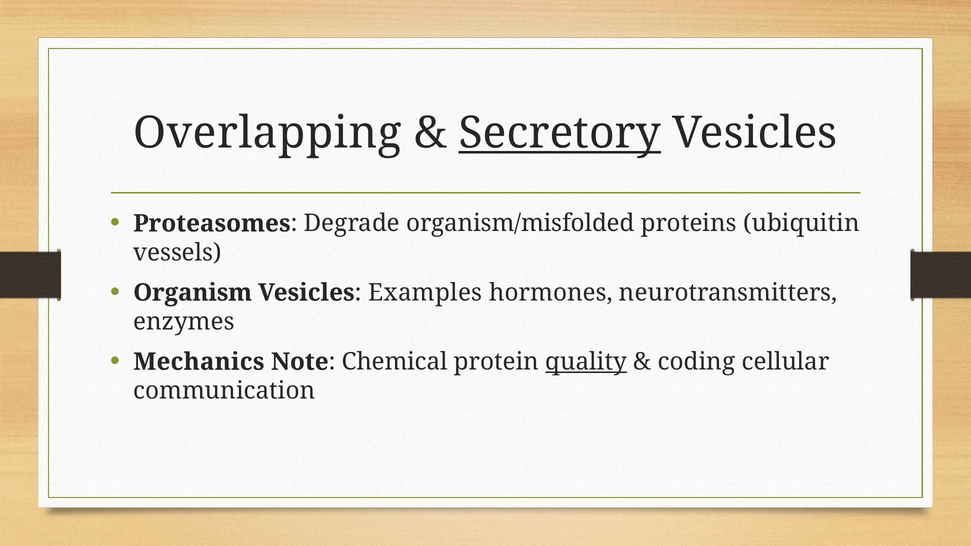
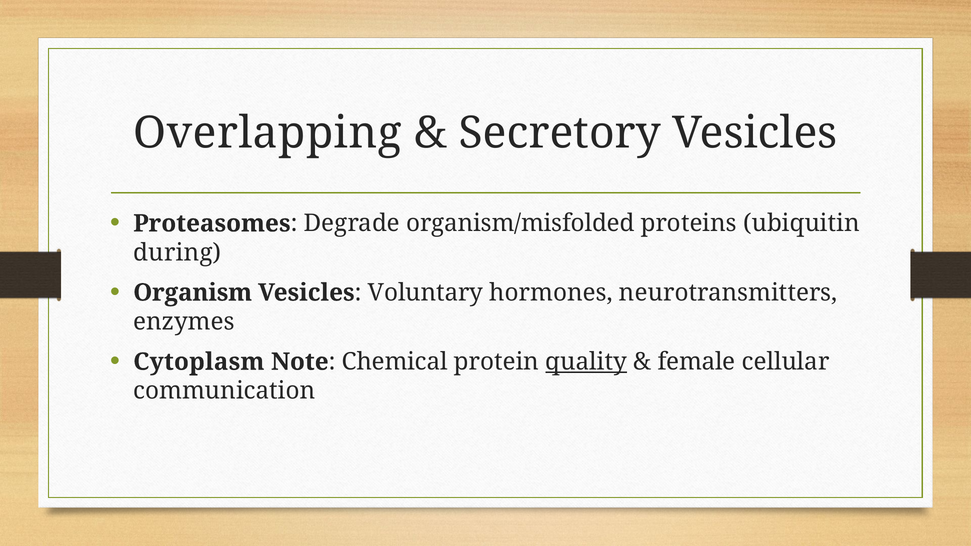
Secretory underline: present -> none
vessels: vessels -> during
Examples: Examples -> Voluntary
Mechanics: Mechanics -> Cytoplasm
coding: coding -> female
